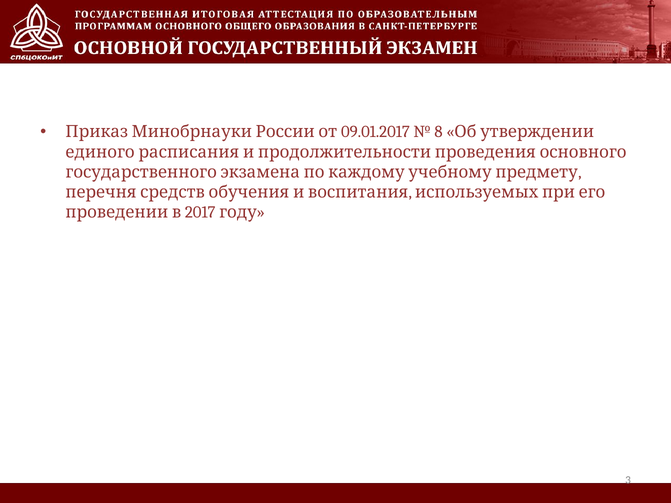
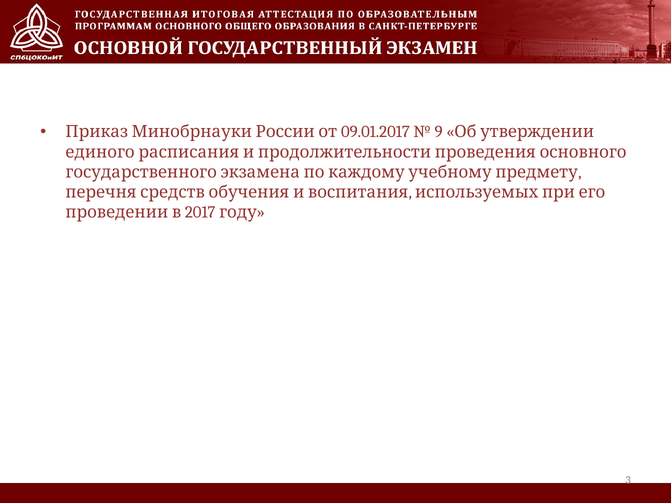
8: 8 -> 9
